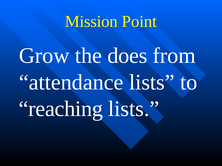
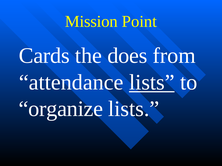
Grow: Grow -> Cards
lists at (152, 82) underline: none -> present
reaching: reaching -> organize
